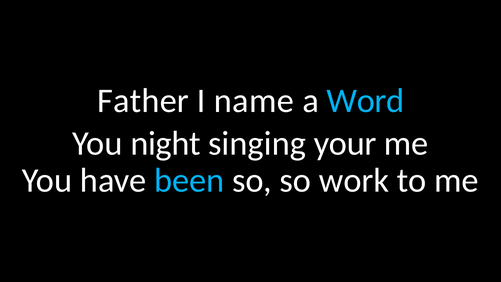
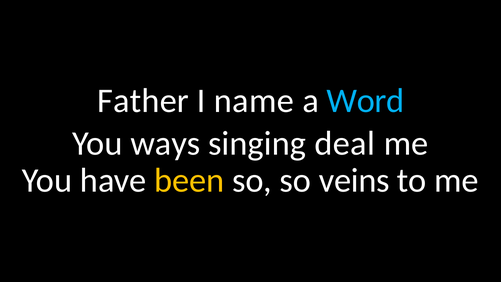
night: night -> ways
your: your -> deal
been colour: light blue -> yellow
work: work -> veins
